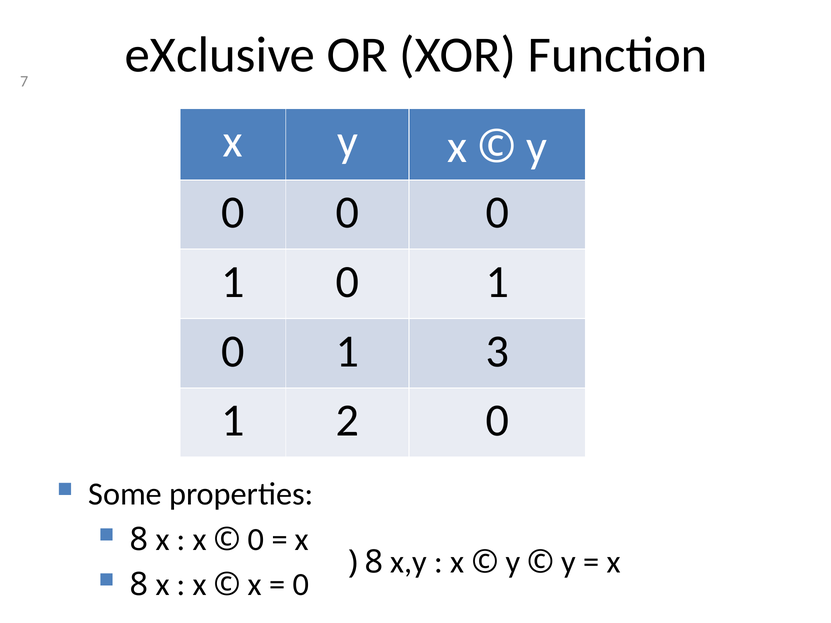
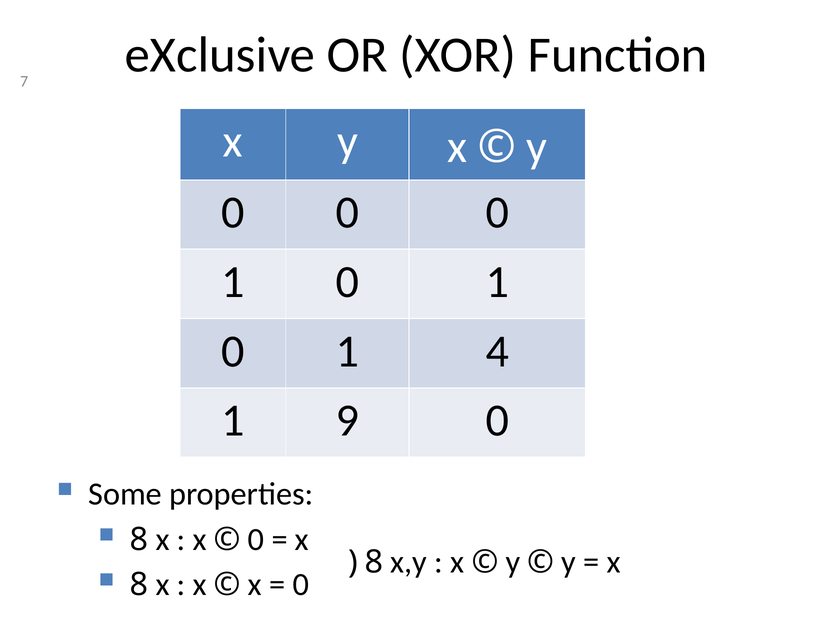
3: 3 -> 4
2: 2 -> 9
